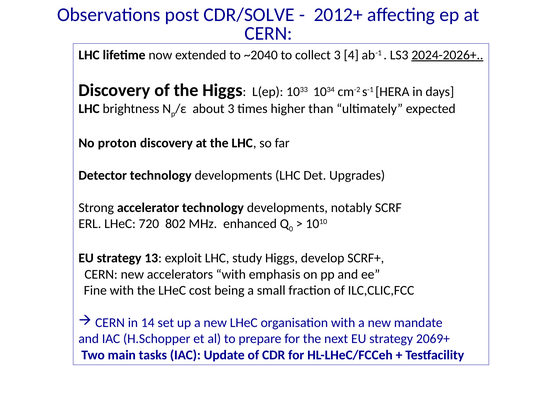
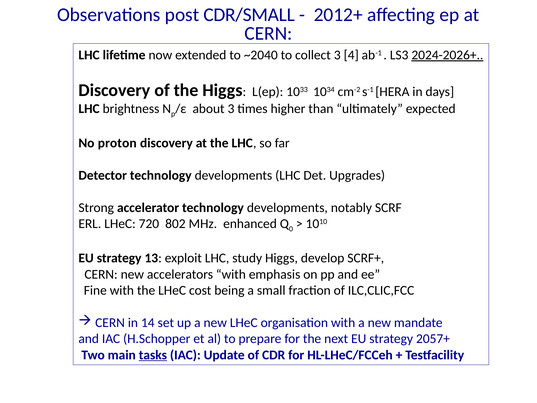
CDR/SOLVE: CDR/SOLVE -> CDR/SMALL
2069+: 2069+ -> 2057+
tasks underline: none -> present
